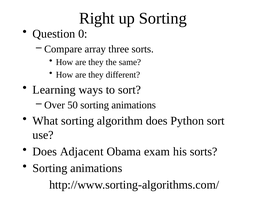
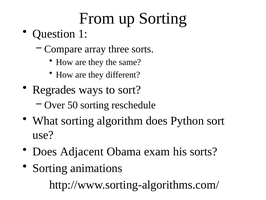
Right: Right -> From
0: 0 -> 1
Learning: Learning -> Regrades
50 sorting animations: animations -> reschedule
